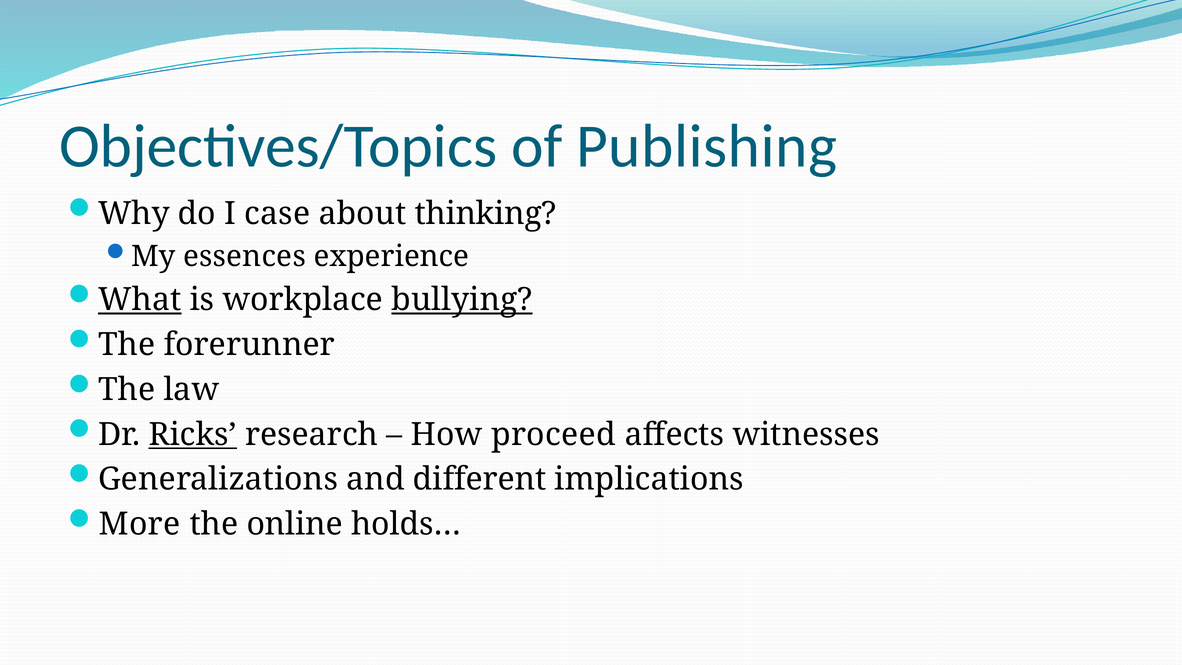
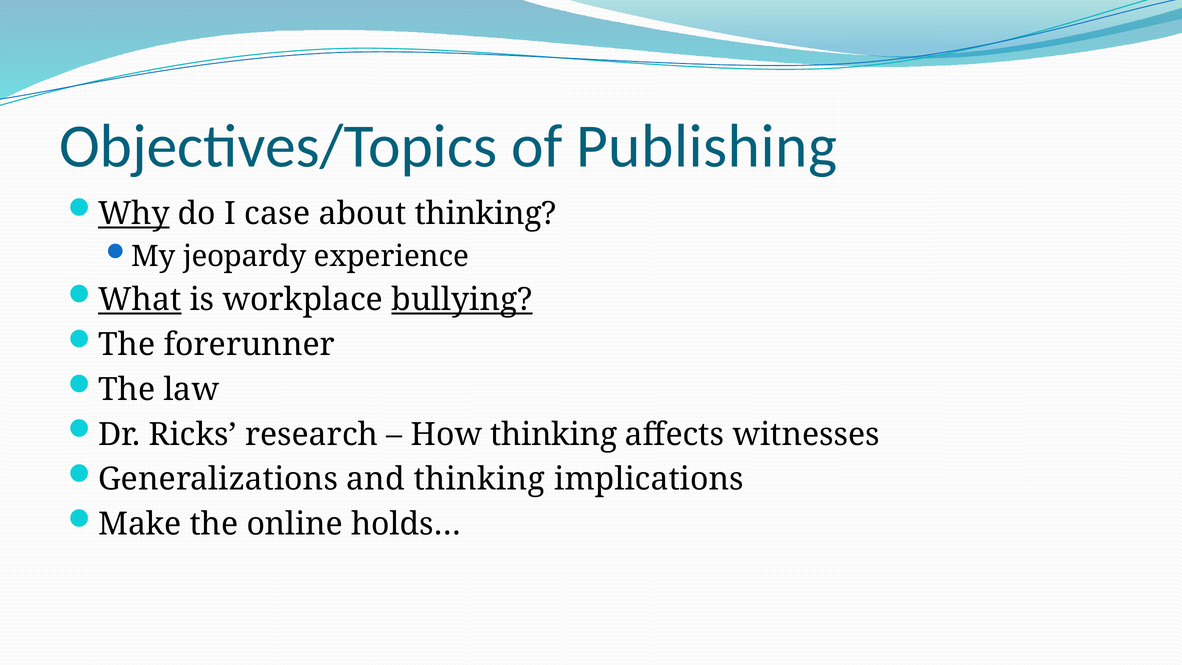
Why underline: none -> present
essences: essences -> jeopardy
Ricks underline: present -> none
How proceed: proceed -> thinking
and different: different -> thinking
More: More -> Make
